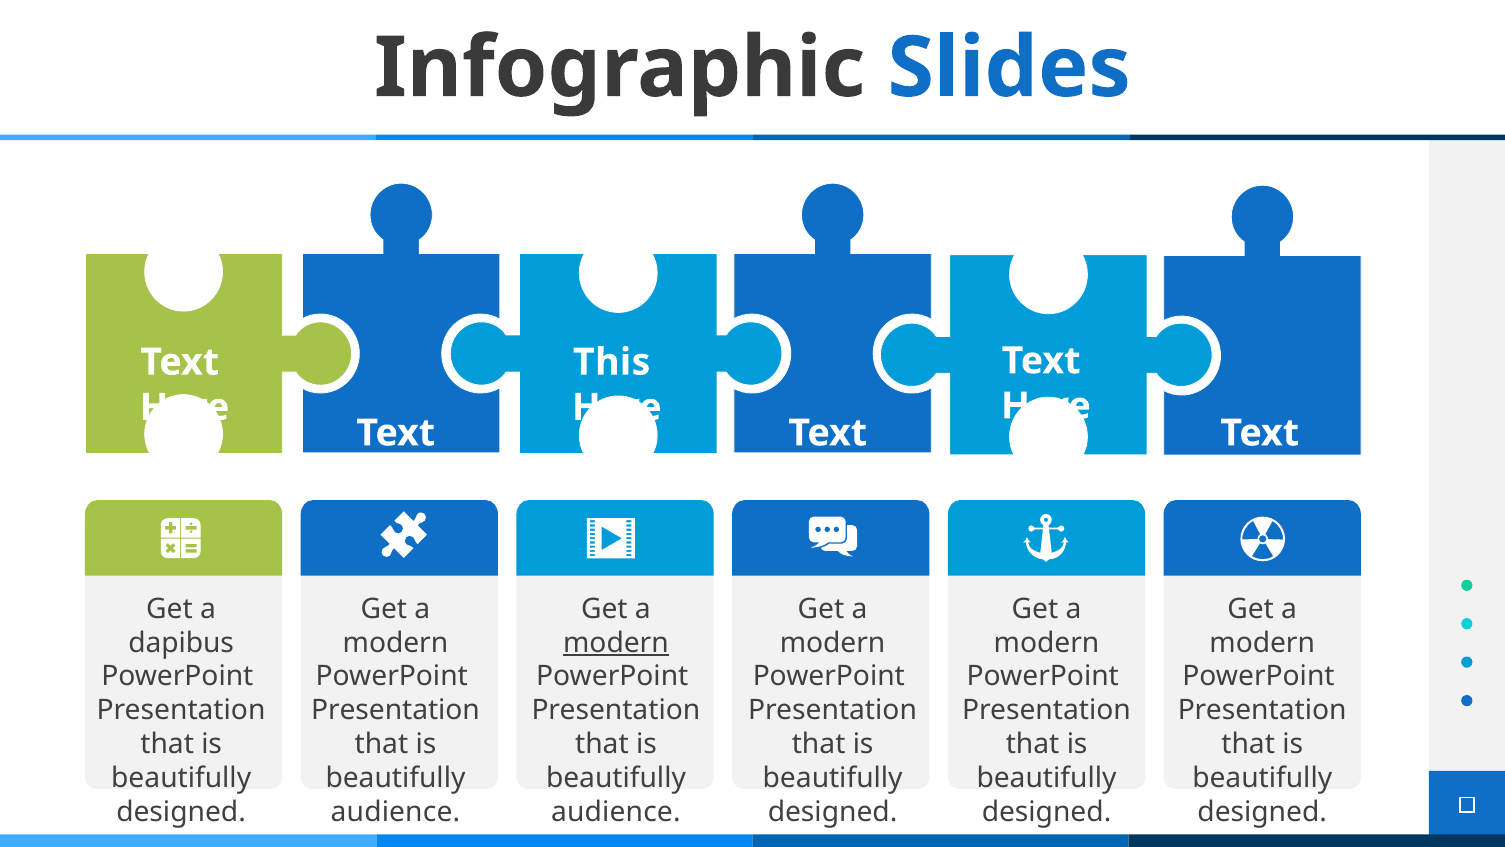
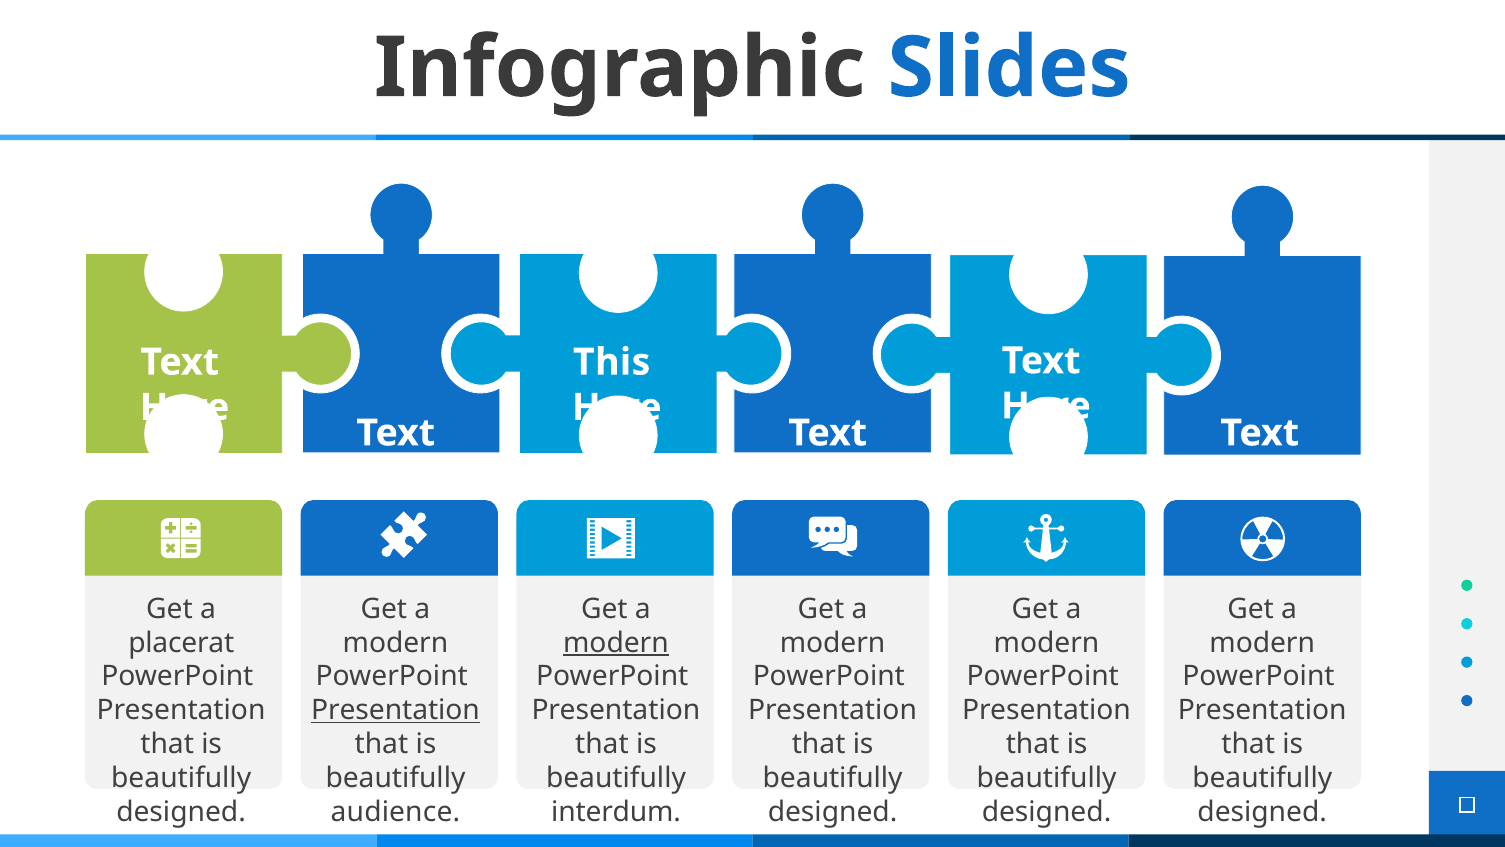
dapibus: dapibus -> placerat
Presentation at (395, 710) underline: none -> present
audience at (616, 812): audience -> interdum
